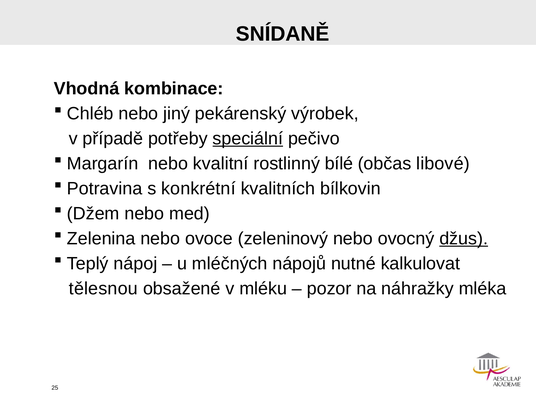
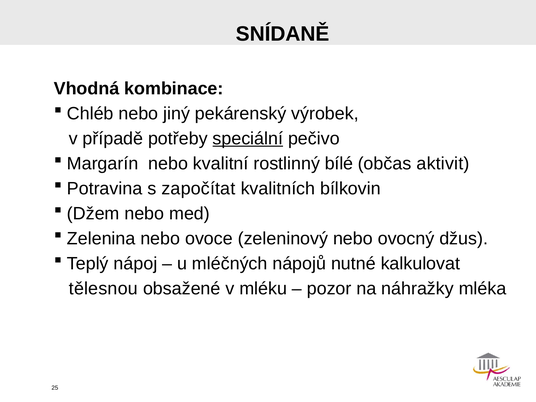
libové: libové -> aktivit
konkrétní: konkrétní -> započítat
džus underline: present -> none
